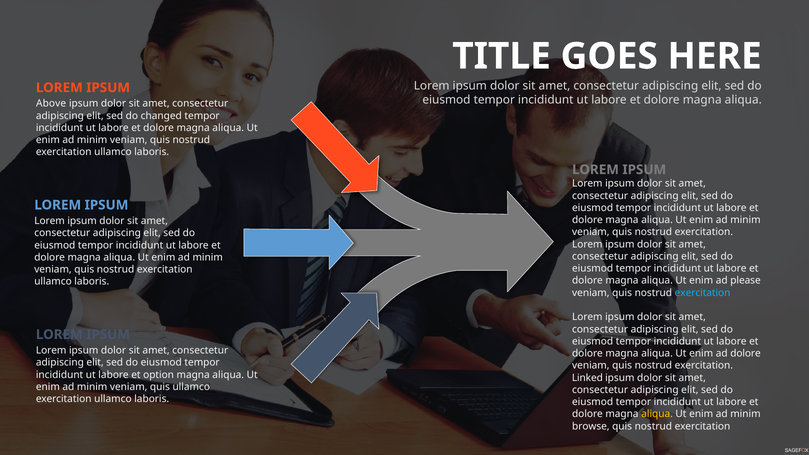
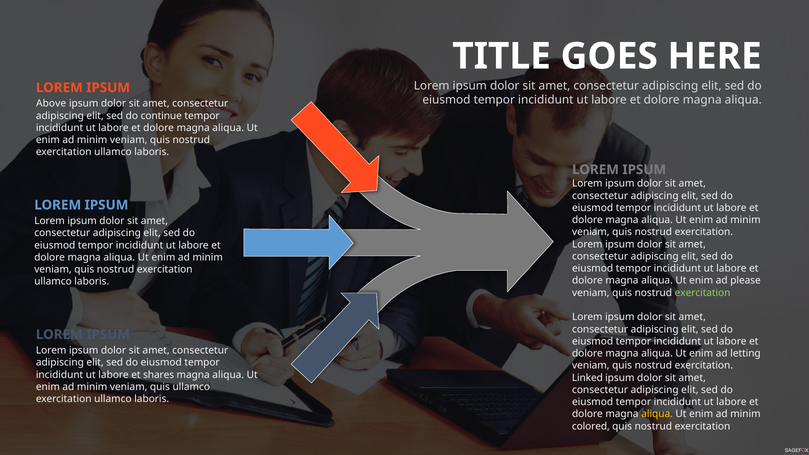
changed: changed -> continue
exercitation at (703, 293) colour: light blue -> light green
ad dolore: dolore -> letting
option: option -> shares
browse: browse -> colored
